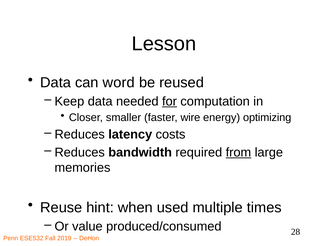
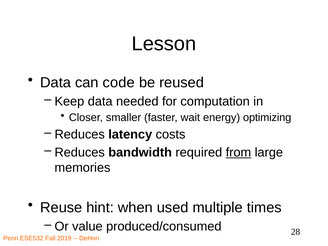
word: word -> code
for underline: present -> none
wire: wire -> wait
